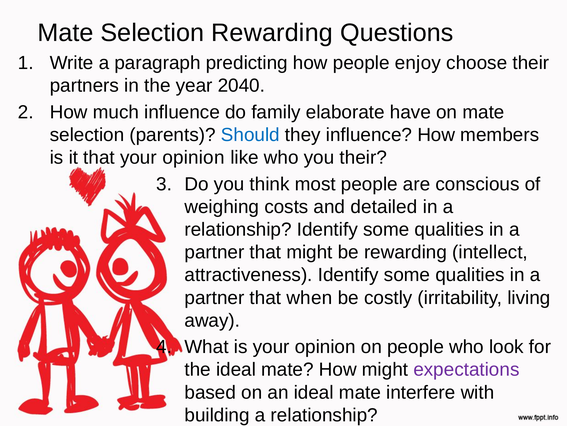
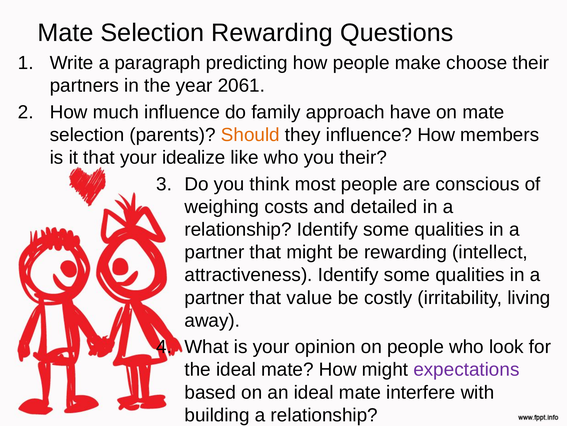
enjoy: enjoy -> make
2040: 2040 -> 2061
elaborate: elaborate -> approach
Should colour: blue -> orange
that your opinion: opinion -> idealize
when: when -> value
